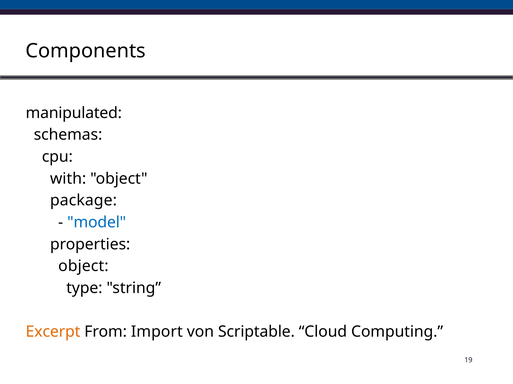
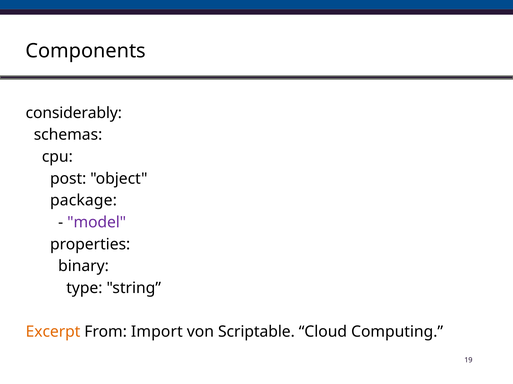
manipulated: manipulated -> considerably
with: with -> post
model colour: blue -> purple
object at (83, 267): object -> binary
